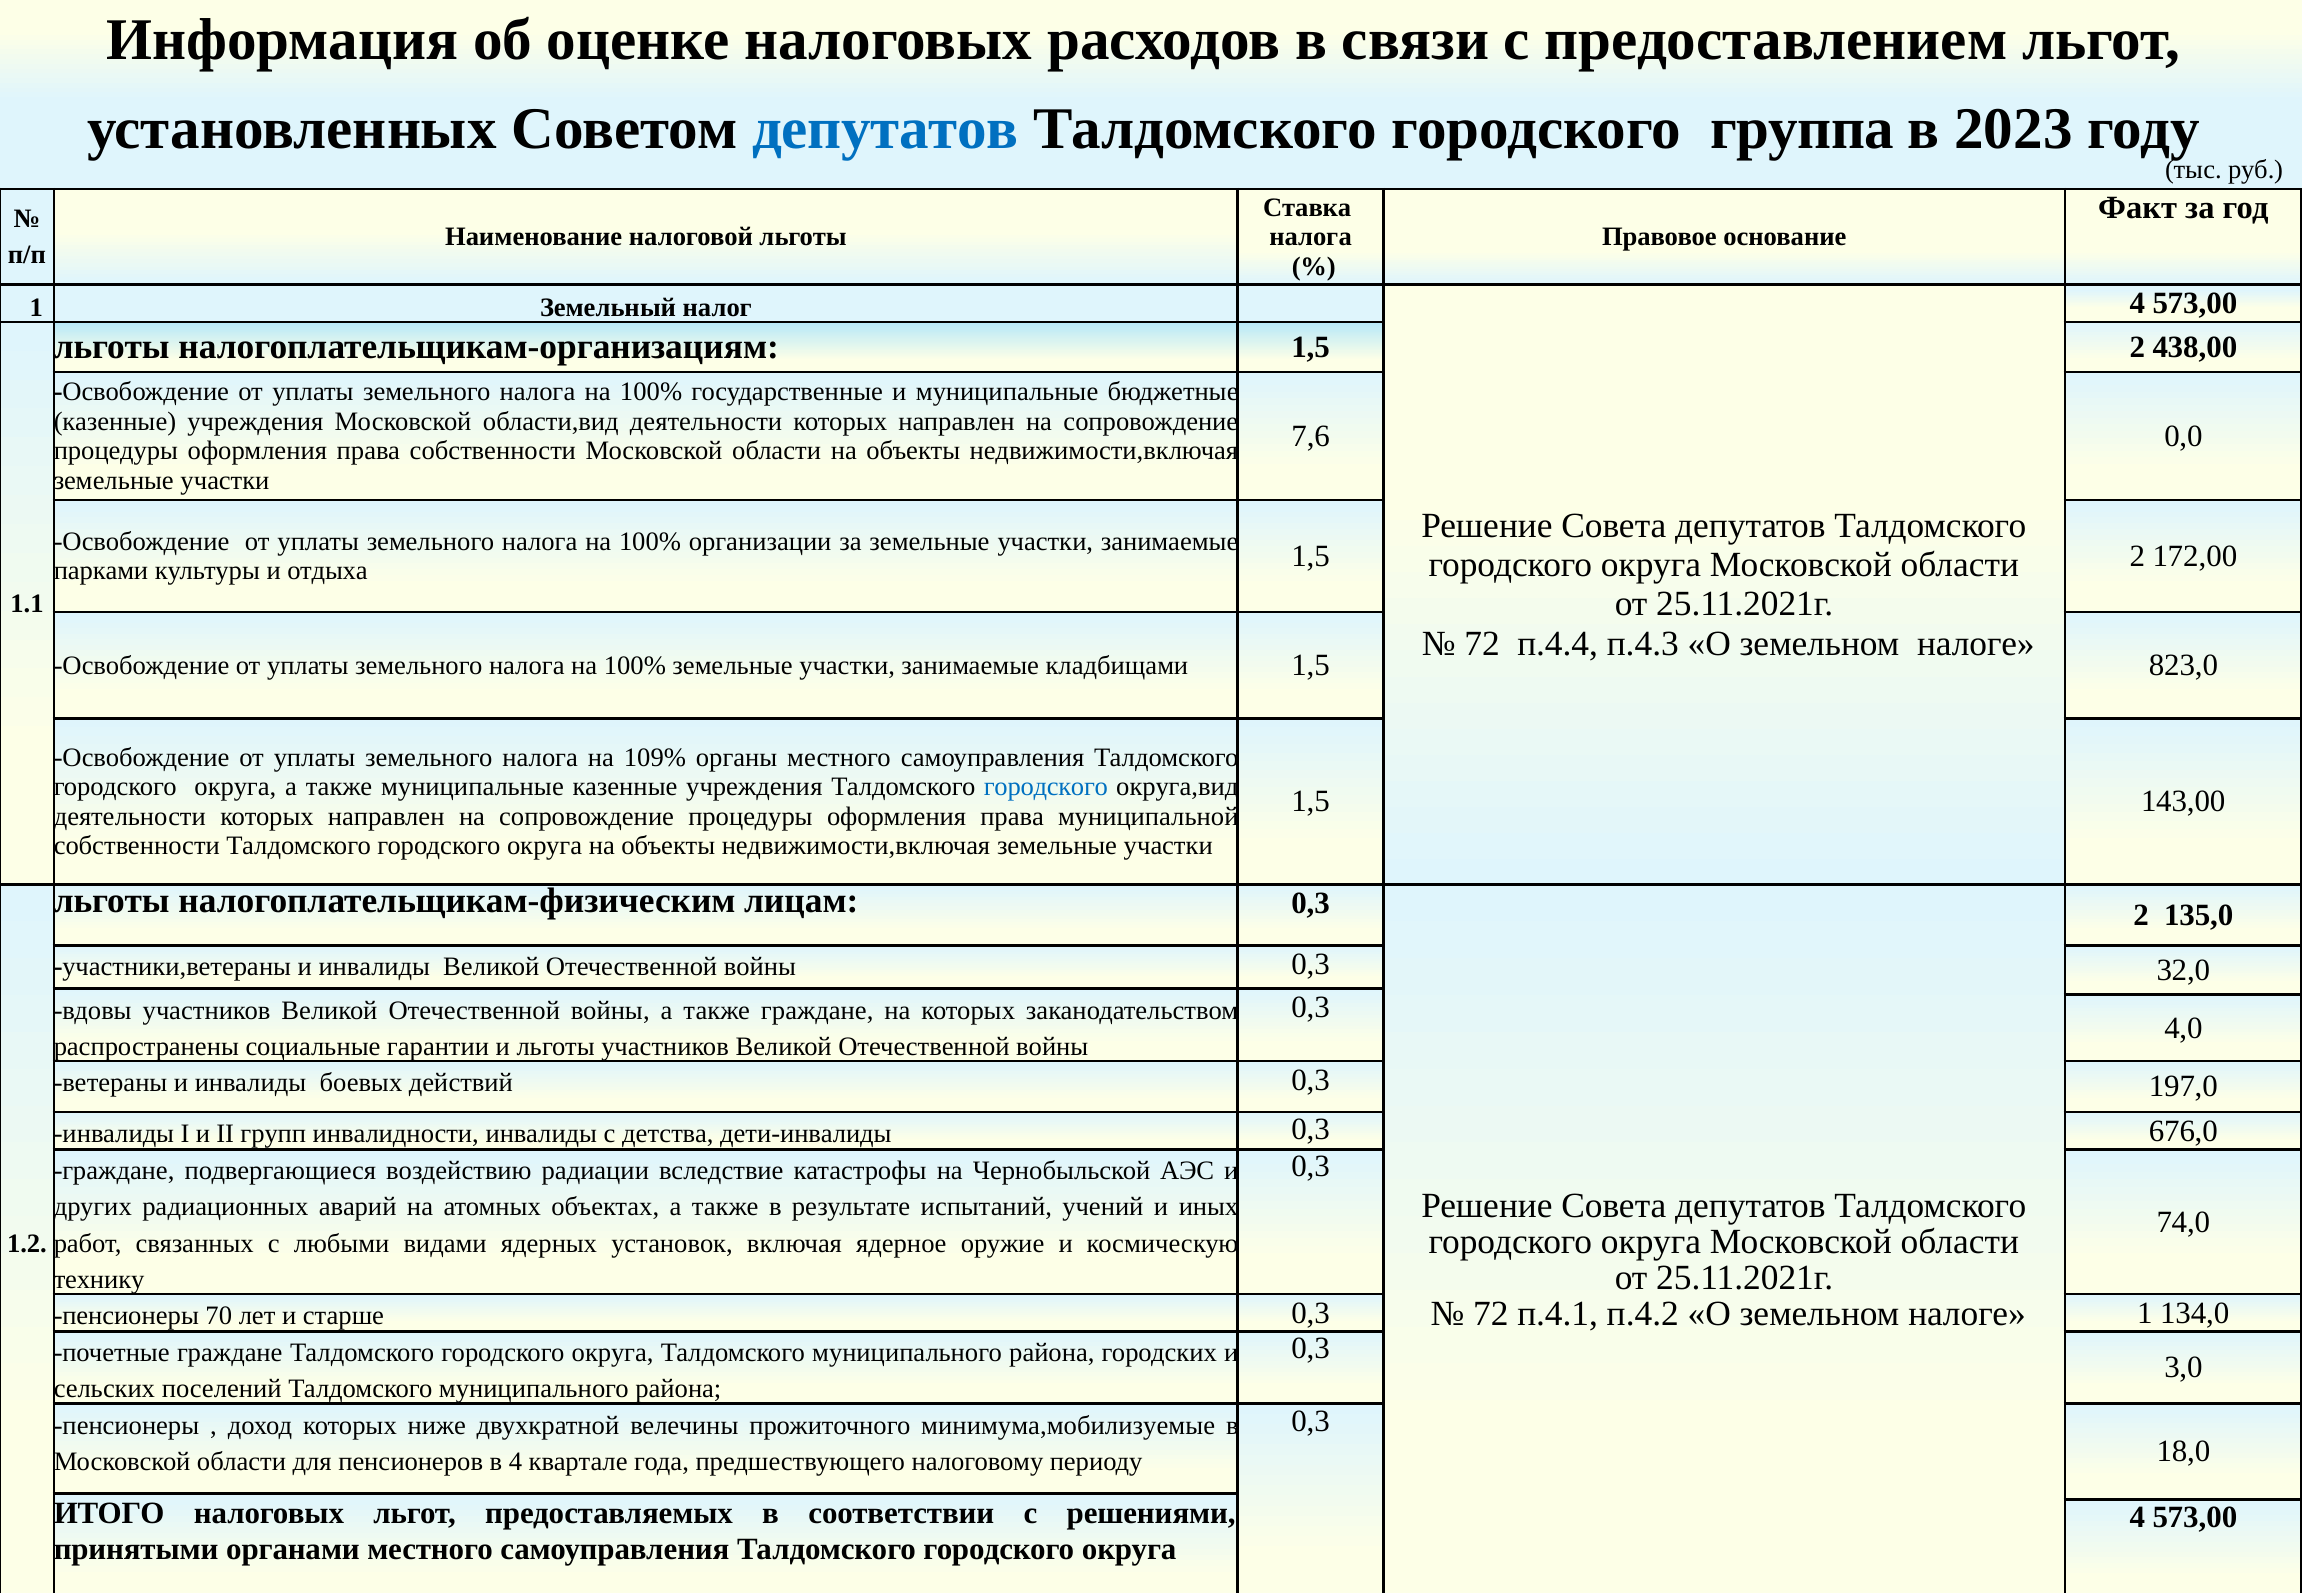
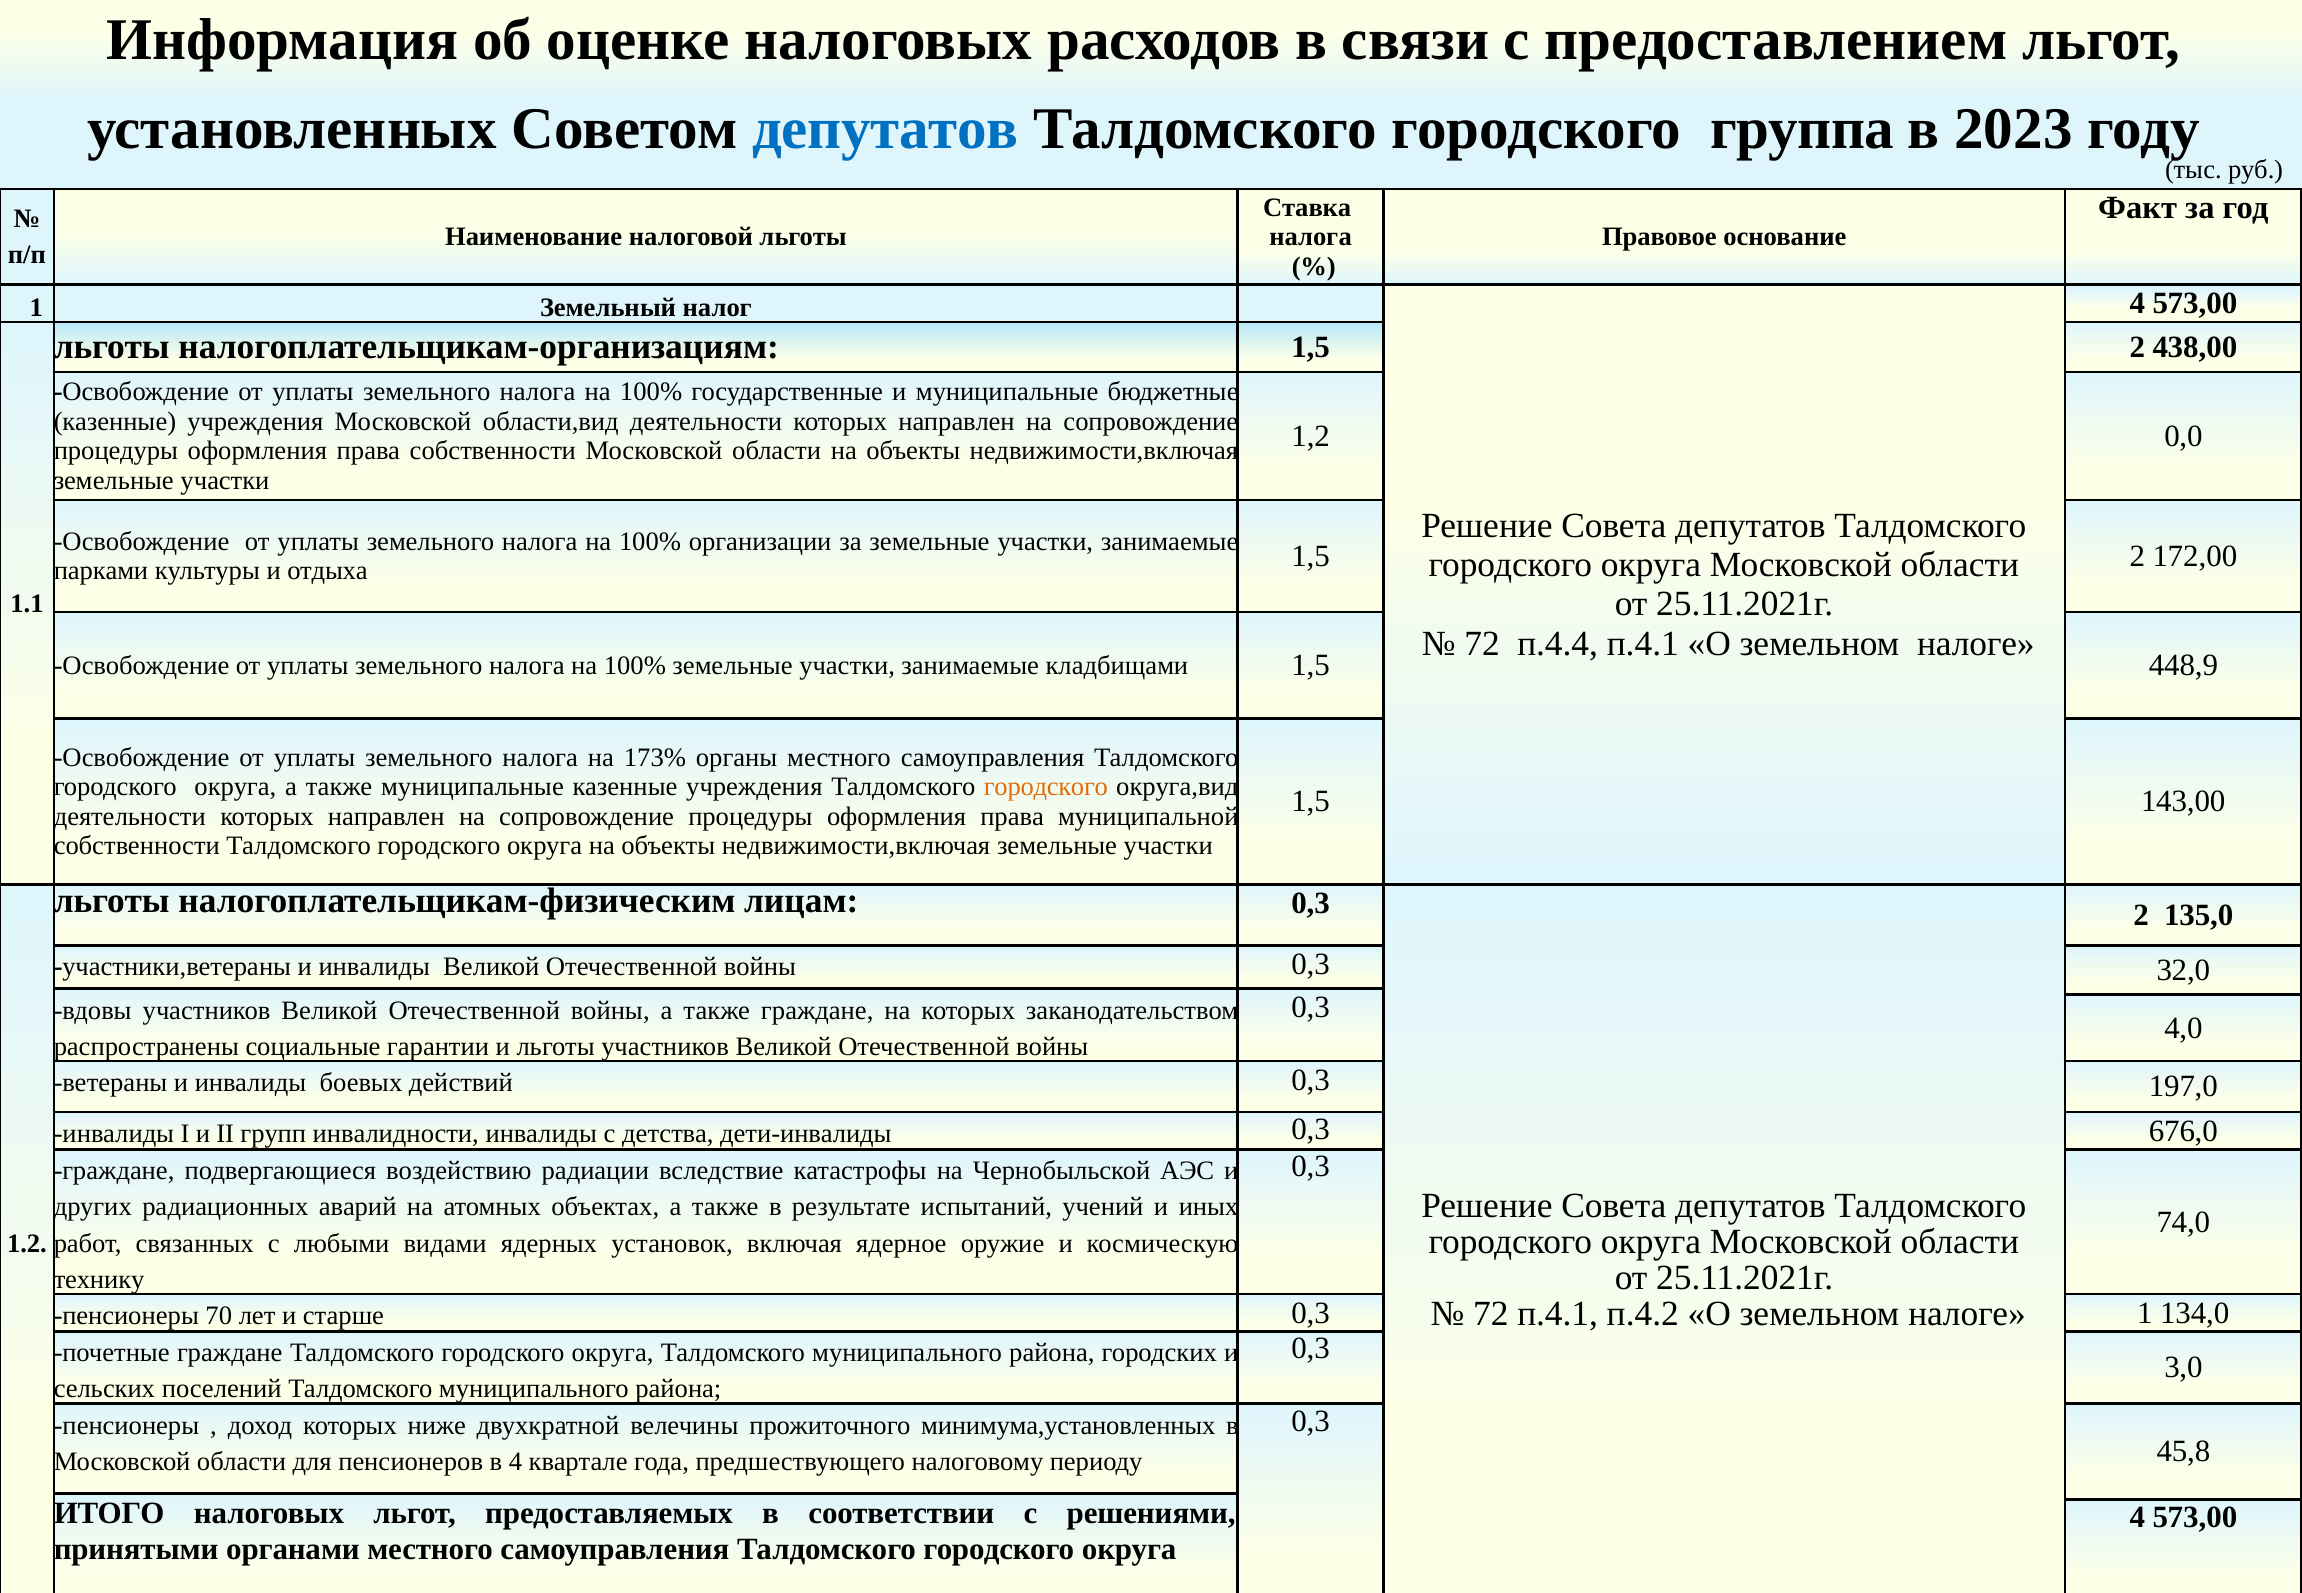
7,6: 7,6 -> 1,2
п.4.4 п.4.3: п.4.3 -> п.4.1
823,0: 823,0 -> 448,9
109%: 109% -> 173%
городского at (1046, 787) colour: blue -> orange
минимума,мобилизуемые: минимума,мобилизуемые -> минимума,установленных
18,0: 18,0 -> 45,8
